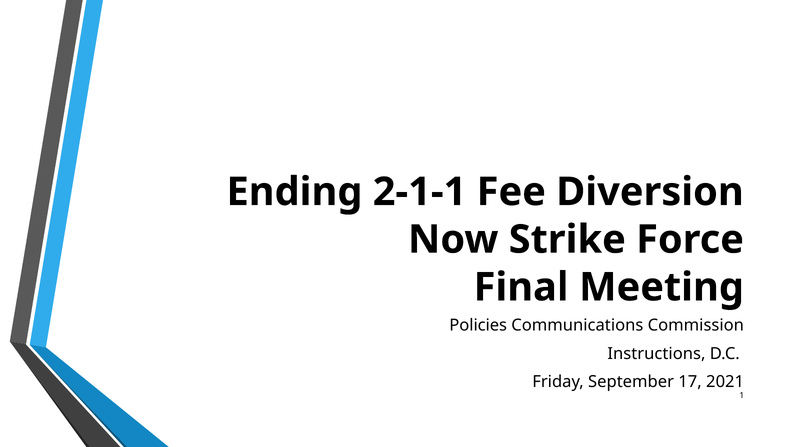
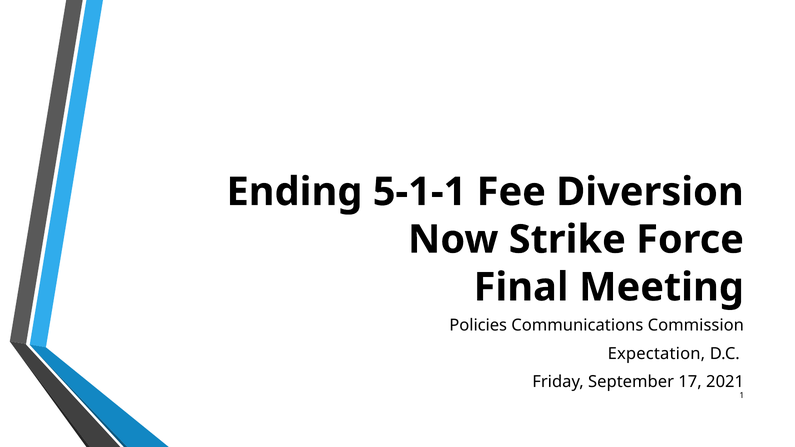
2-1-1: 2-1-1 -> 5-1-1
Instructions: Instructions -> Expectation
